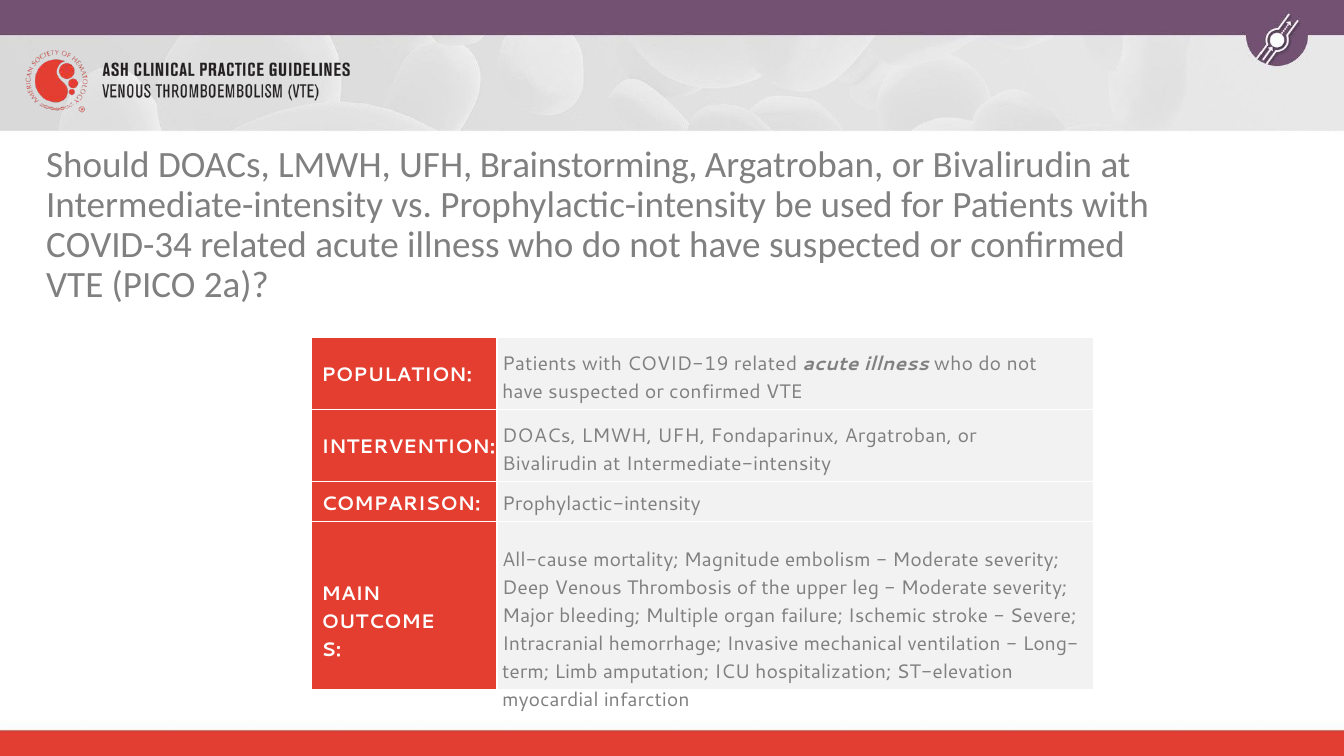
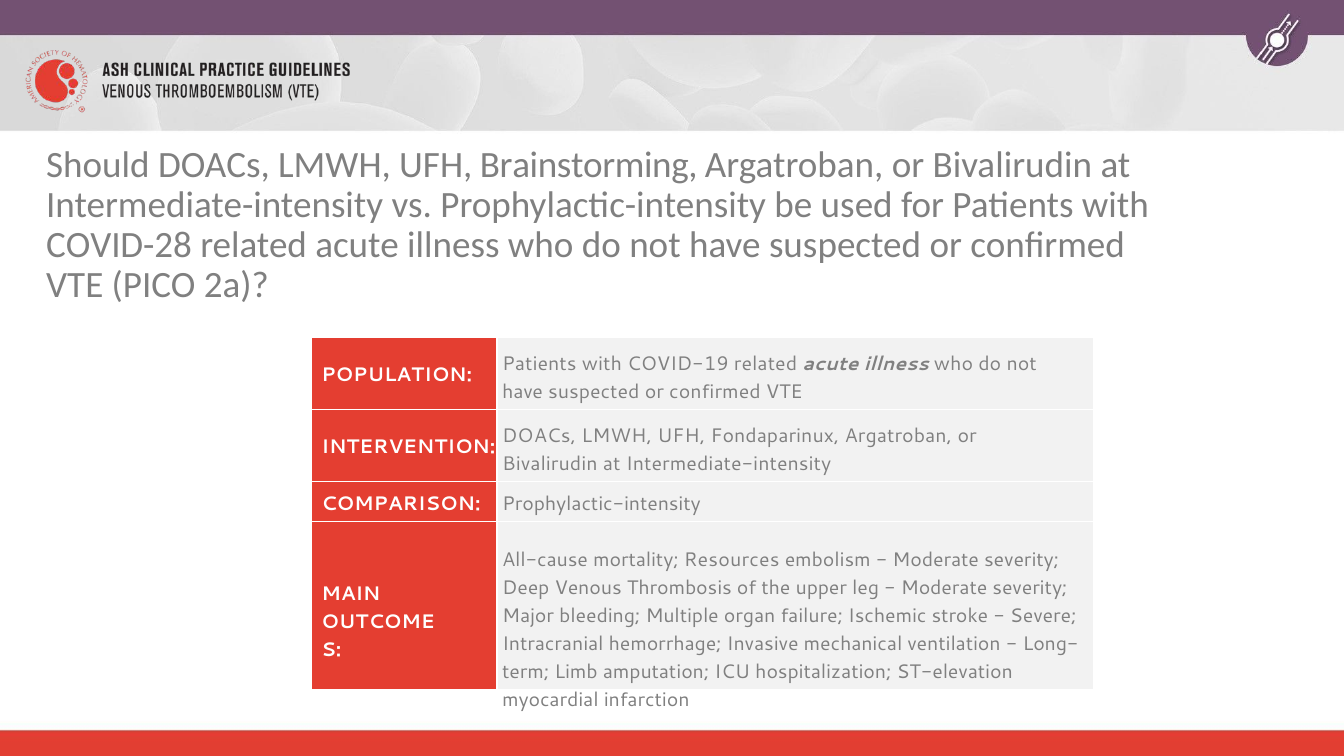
COVID-34: COVID-34 -> COVID-28
Magnitude: Magnitude -> Resources
